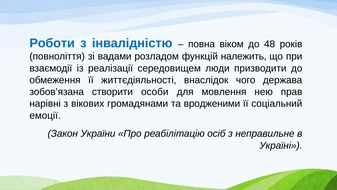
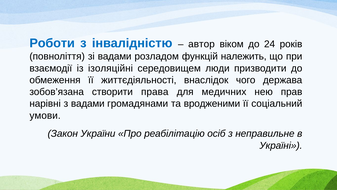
повна: повна -> автор
48: 48 -> 24
реалізації: реалізації -> ізоляційні
особи: особи -> права
мовлення: мовлення -> медичних
з вікових: вікових -> вадами
емоції: емоції -> умови
